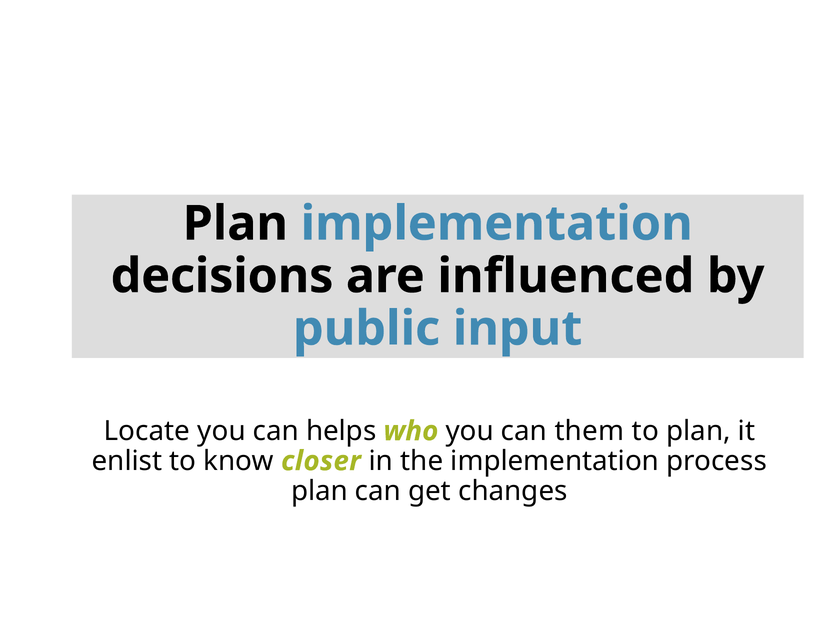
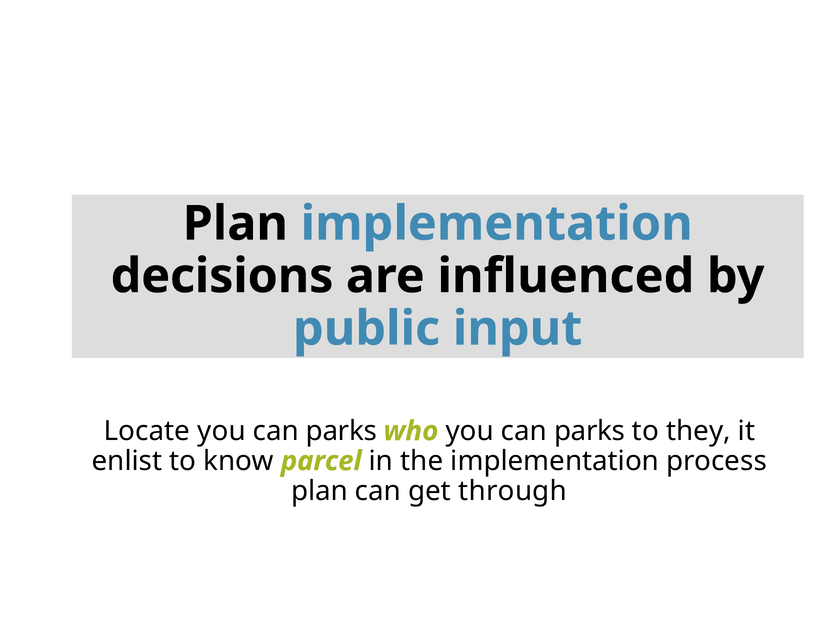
helps at (341, 431): helps -> parks
who you can them: them -> parks
to plan: plan -> they
closer: closer -> parcel
changes: changes -> through
